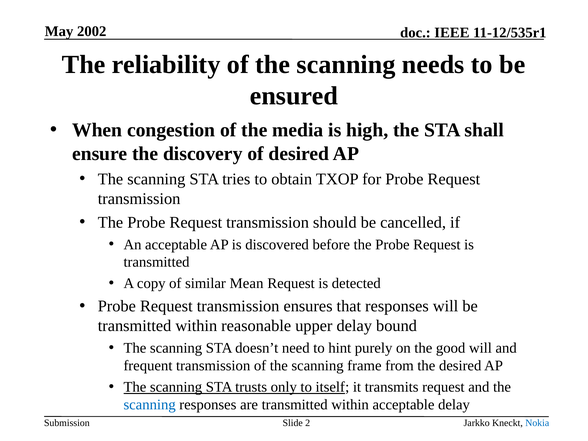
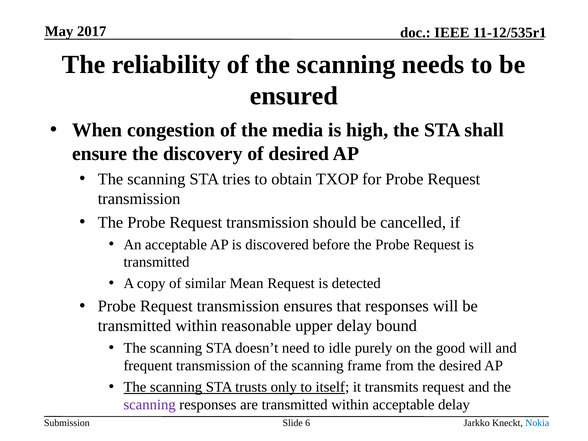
2002: 2002 -> 2017
hint: hint -> idle
scanning at (150, 405) colour: blue -> purple
2: 2 -> 6
